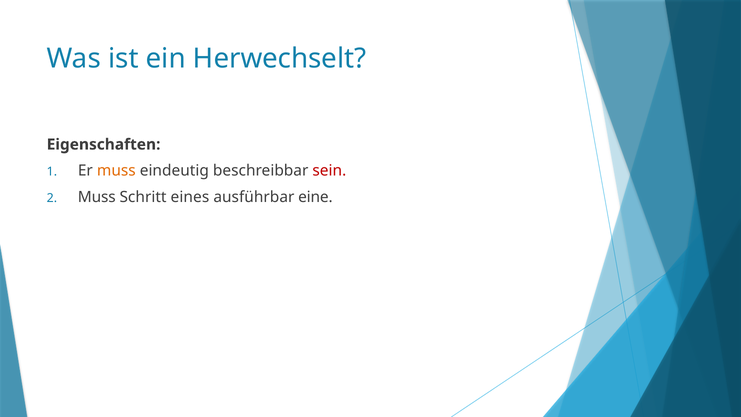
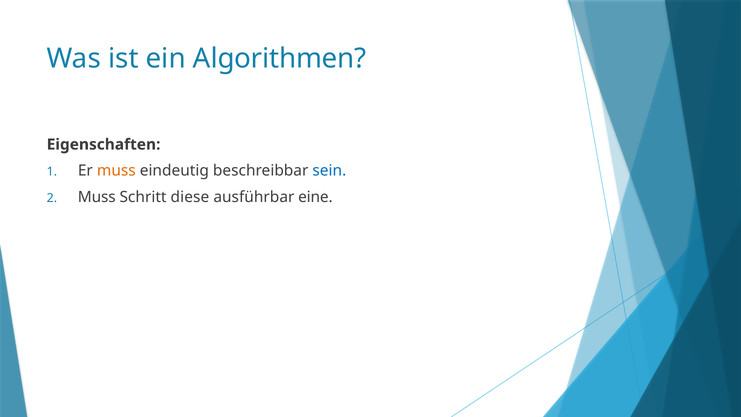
Herwechselt: Herwechselt -> Algorithmen
sein colour: red -> blue
eines: eines -> diese
